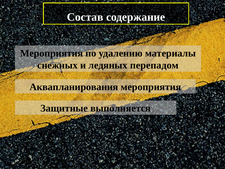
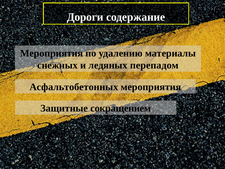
Состав: Состав -> Дороги
Аквапланирования: Аквапланирования -> Асфальтобетонных
выполняется: выполняется -> сокращением
